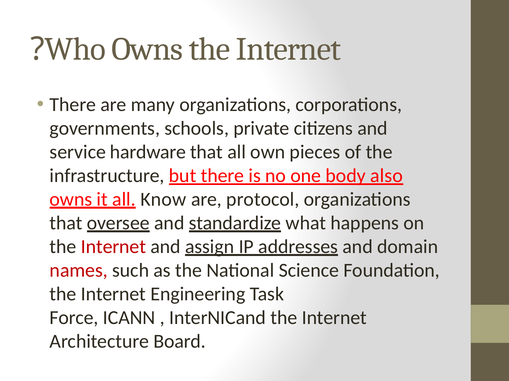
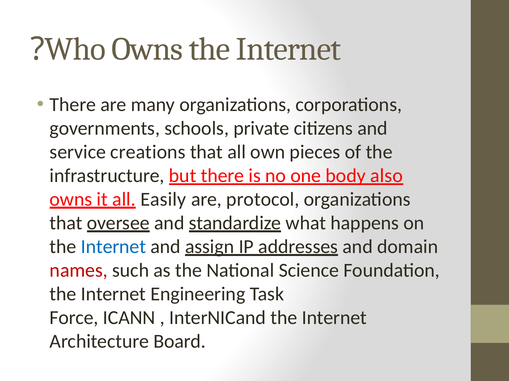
hardware: hardware -> creations
Know: Know -> Easily
Internet at (113, 247) colour: red -> blue
